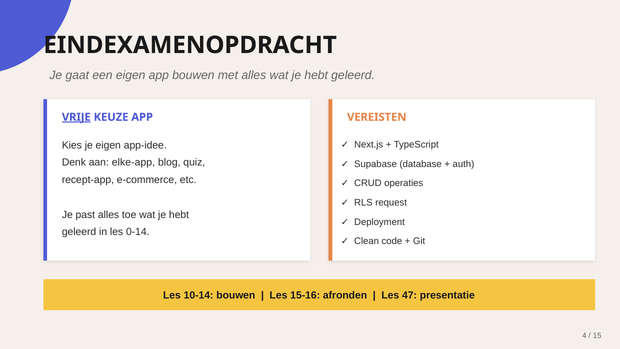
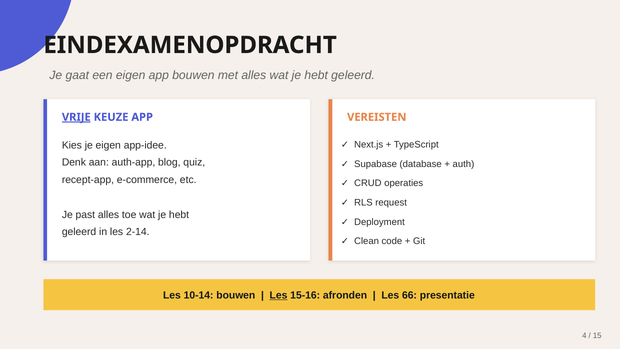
elke-app: elke-app -> auth-app
0-14: 0-14 -> 2-14
Les at (278, 295) underline: none -> present
47: 47 -> 66
